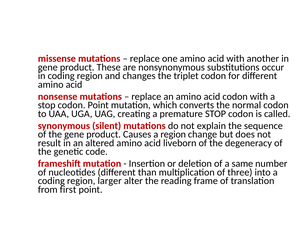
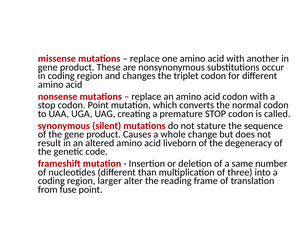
explain: explain -> stature
a region: region -> whole
first: first -> fuse
